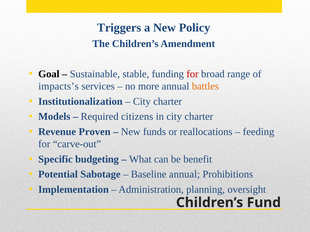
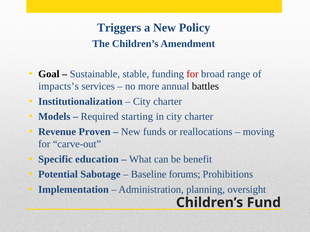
battles colour: orange -> black
citizens: citizens -> starting
feeding: feeding -> moving
budgeting: budgeting -> education
Baseline annual: annual -> forums
